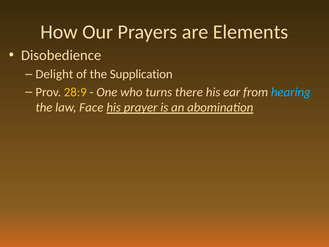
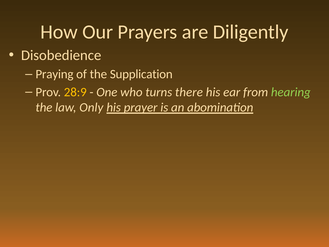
Elements: Elements -> Diligently
Delight: Delight -> Praying
hearing colour: light blue -> light green
Face: Face -> Only
